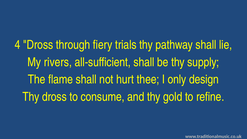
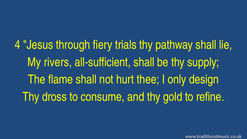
4 Dross: Dross -> Jesus
